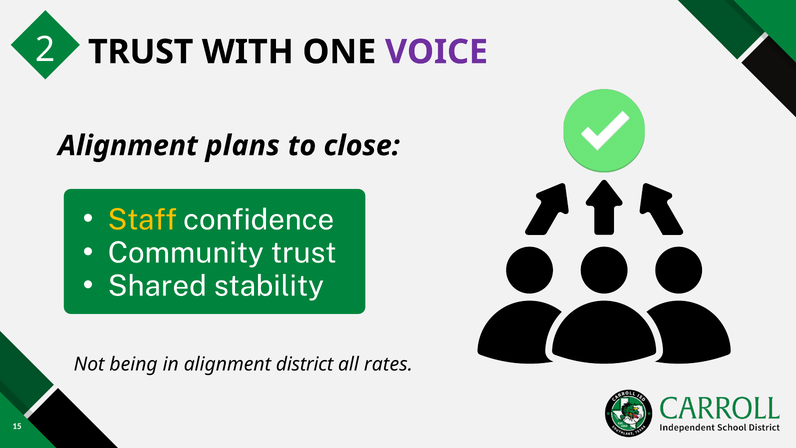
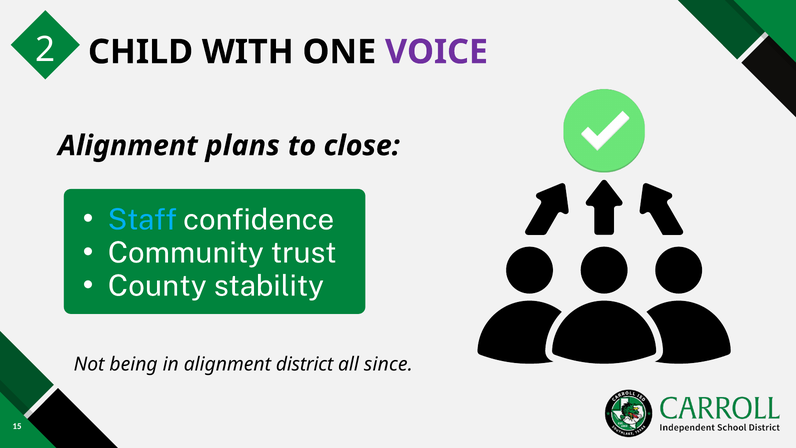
TRUST at (141, 52): TRUST -> CHILD
Staff colour: yellow -> light blue
Shared: Shared -> County
rates: rates -> since
